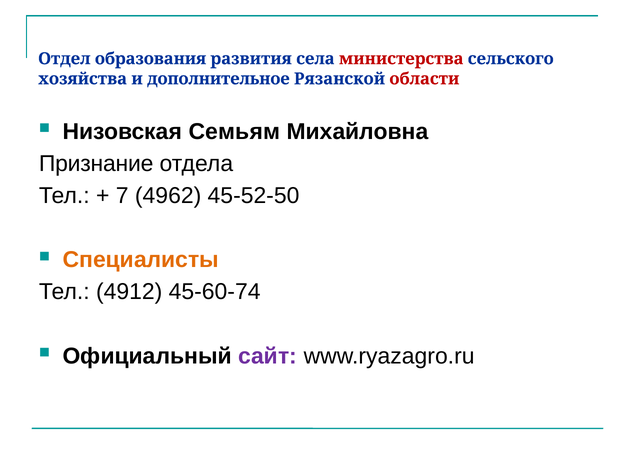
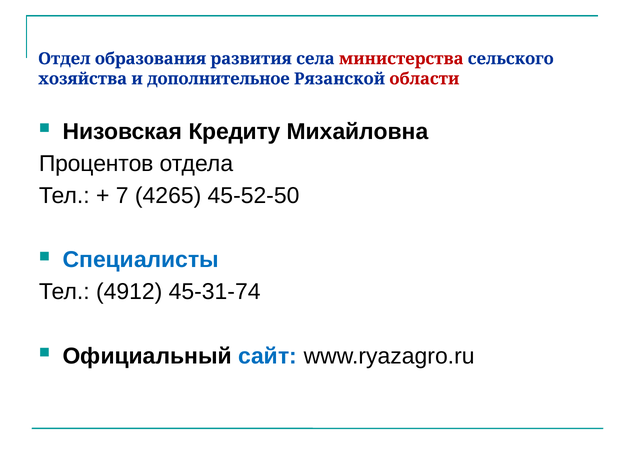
Семьям: Семьям -> Кредиту
Признание: Признание -> Процентов
4962: 4962 -> 4265
Специалисты colour: orange -> blue
45-60-74: 45-60-74 -> 45-31-74
сайт colour: purple -> blue
